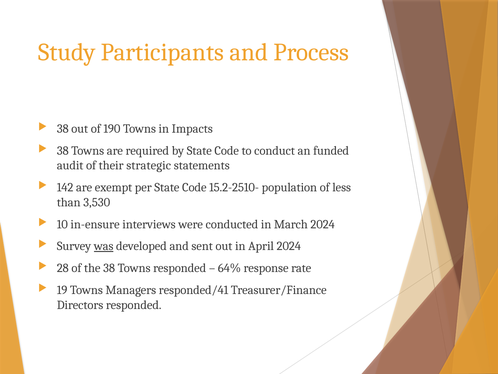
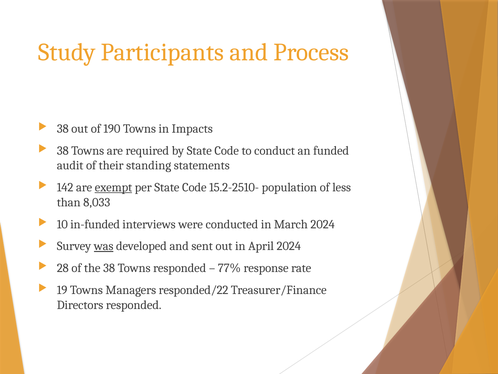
strategic: strategic -> standing
exempt underline: none -> present
3,530: 3,530 -> 8,033
in-ensure: in-ensure -> in-funded
64%: 64% -> 77%
responded/41: responded/41 -> responded/22
